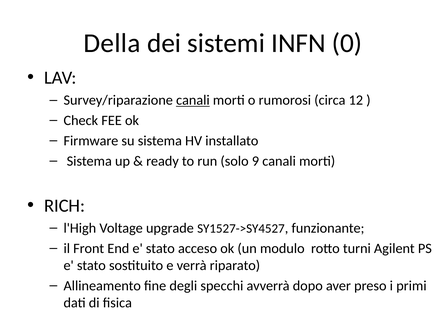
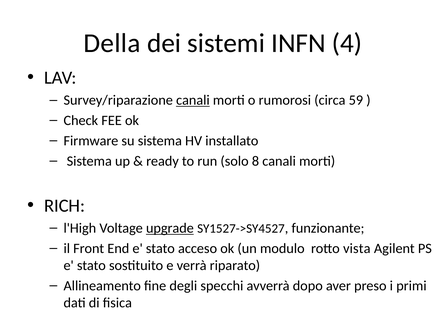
0: 0 -> 4
12: 12 -> 59
9: 9 -> 8
upgrade underline: none -> present
turni: turni -> vista
